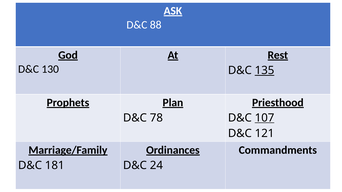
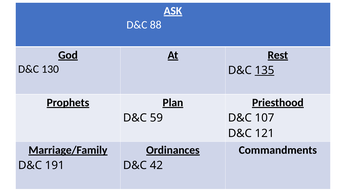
78: 78 -> 59
107 underline: present -> none
181: 181 -> 191
24: 24 -> 42
